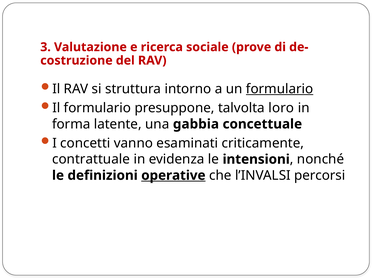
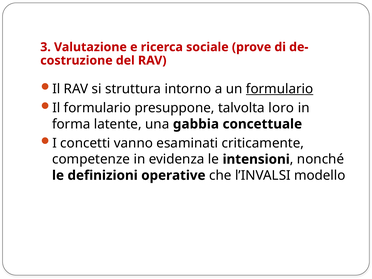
contrattuale: contrattuale -> competenze
operative underline: present -> none
percorsi: percorsi -> modello
